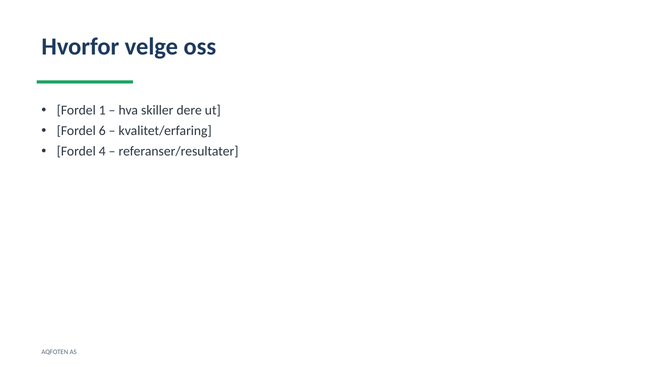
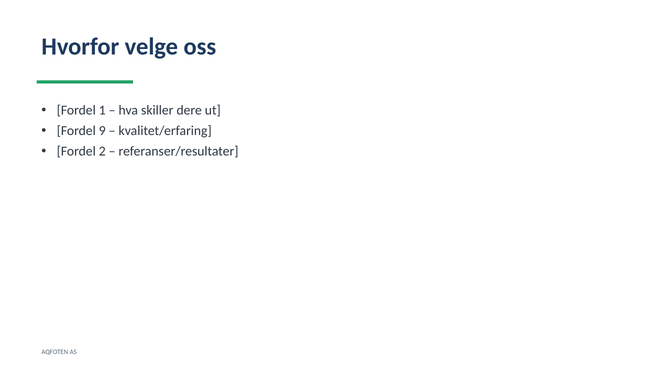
6: 6 -> 9
4: 4 -> 2
